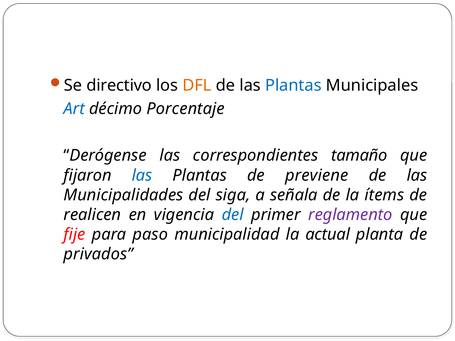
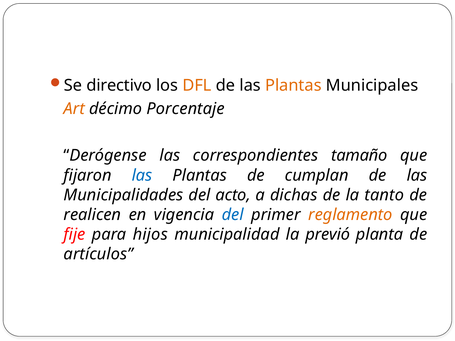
Plantas at (293, 85) colour: blue -> orange
Art colour: blue -> orange
previene: previene -> cumplan
siga: siga -> acto
señala: señala -> dichas
ítems: ítems -> tanto
reglamento colour: purple -> orange
paso: paso -> hijos
actual: actual -> previó
privados: privados -> artículos
